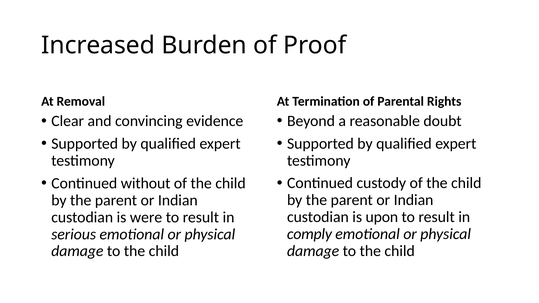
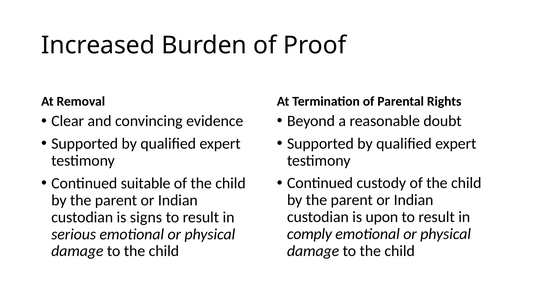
without: without -> suitable
were: were -> signs
